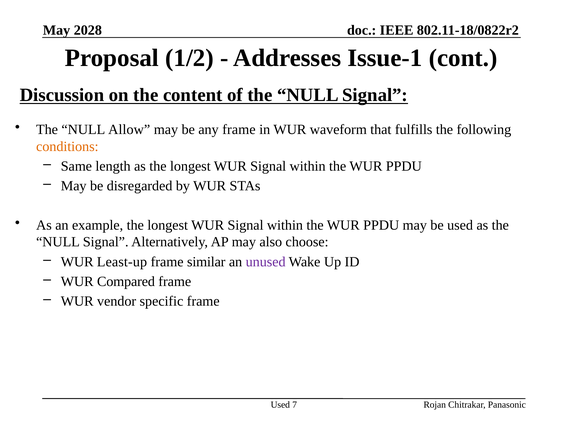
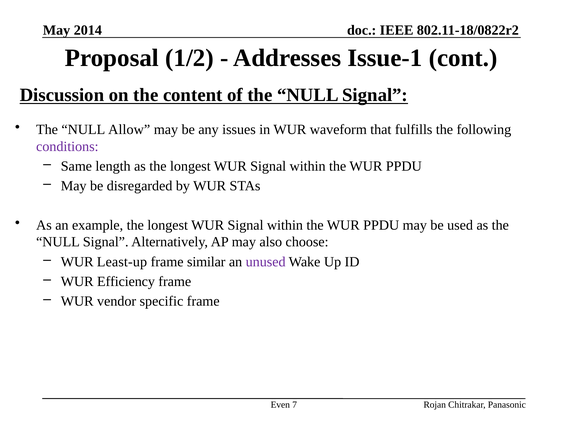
2028: 2028 -> 2014
any frame: frame -> issues
conditions colour: orange -> purple
Compared: Compared -> Efficiency
Used at (280, 405): Used -> Even
